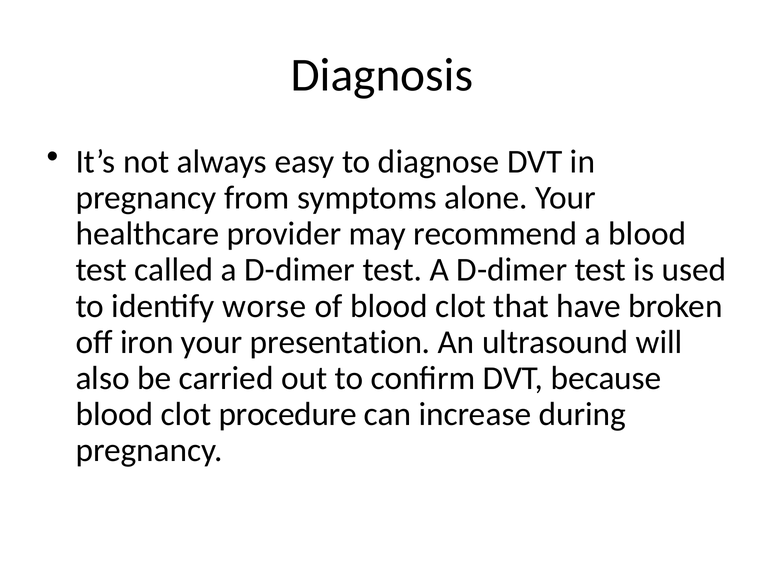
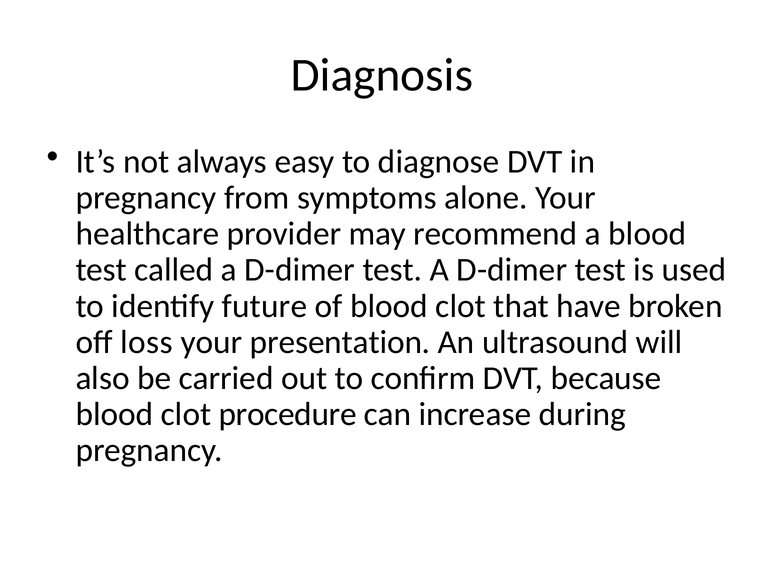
worse: worse -> future
iron: iron -> loss
